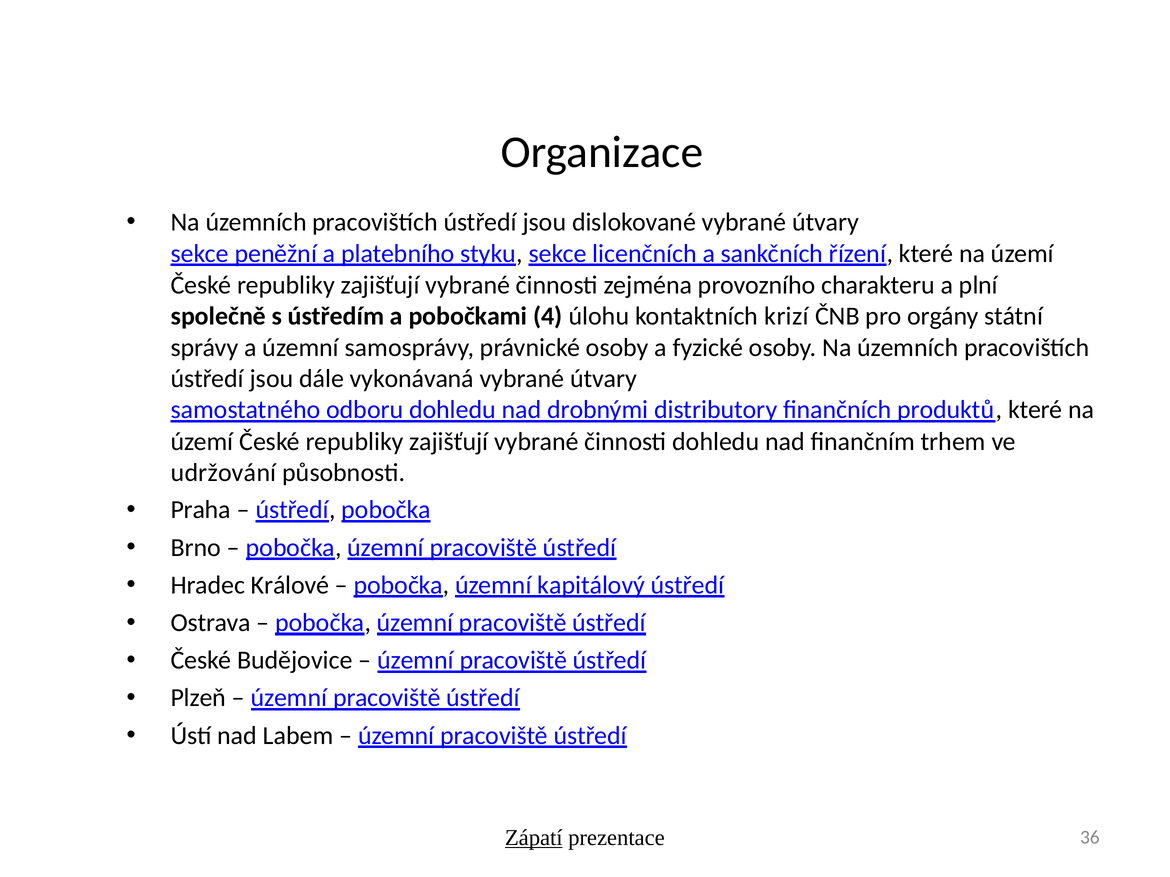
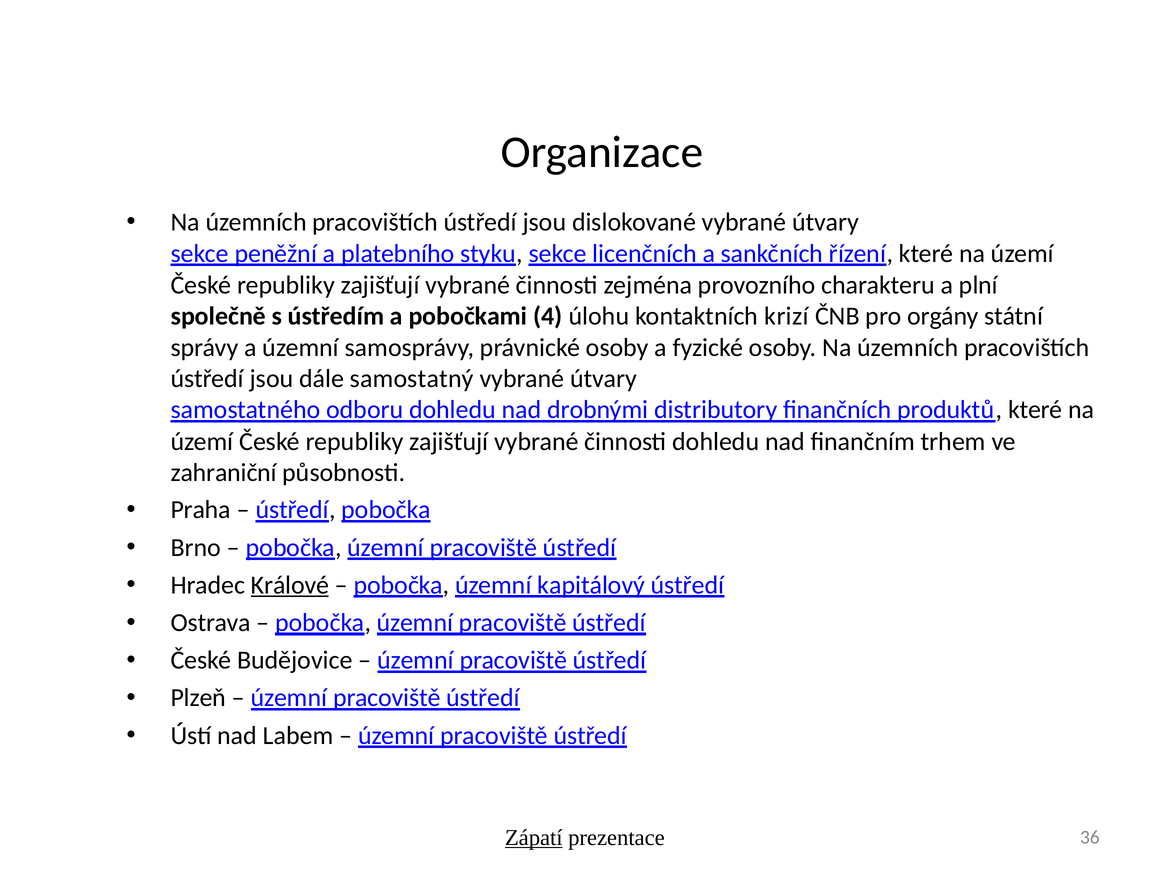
vykonávaná: vykonávaná -> samostatný
udržování: udržování -> zahraniční
Králové underline: none -> present
